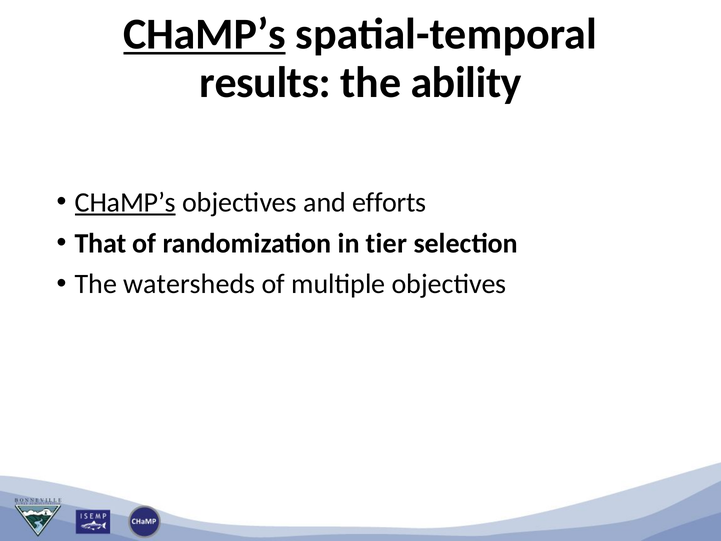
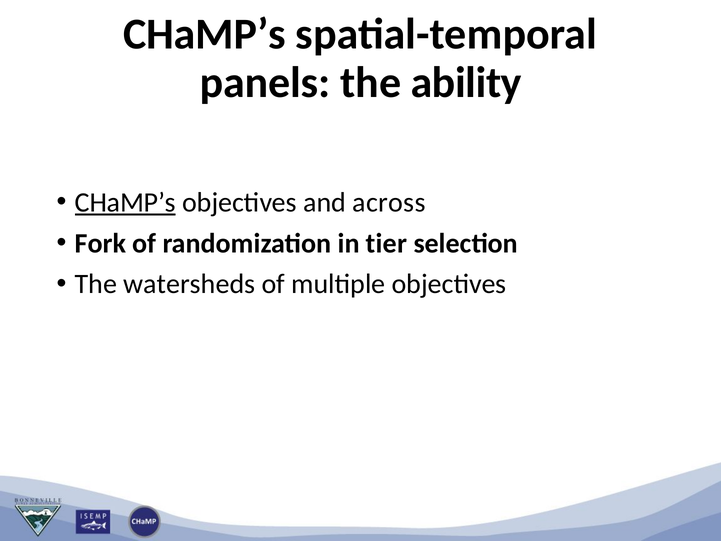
CHaMP’s at (205, 34) underline: present -> none
results: results -> panels
efforts: efforts -> across
That: That -> Fork
